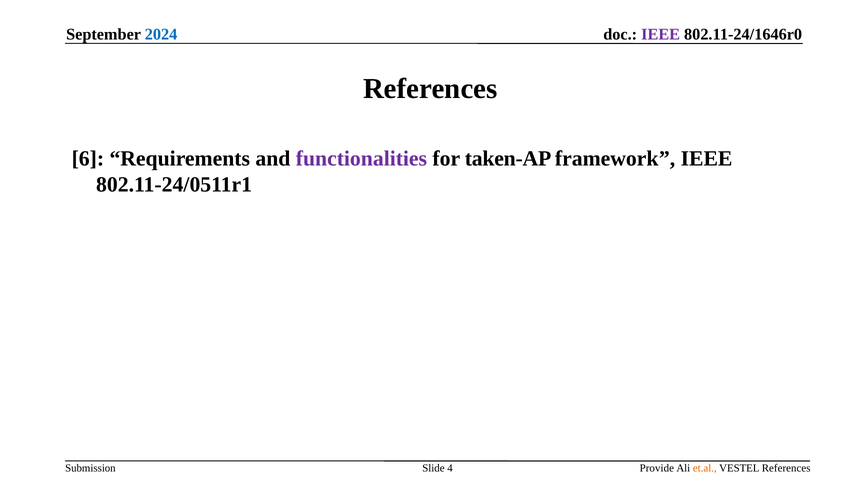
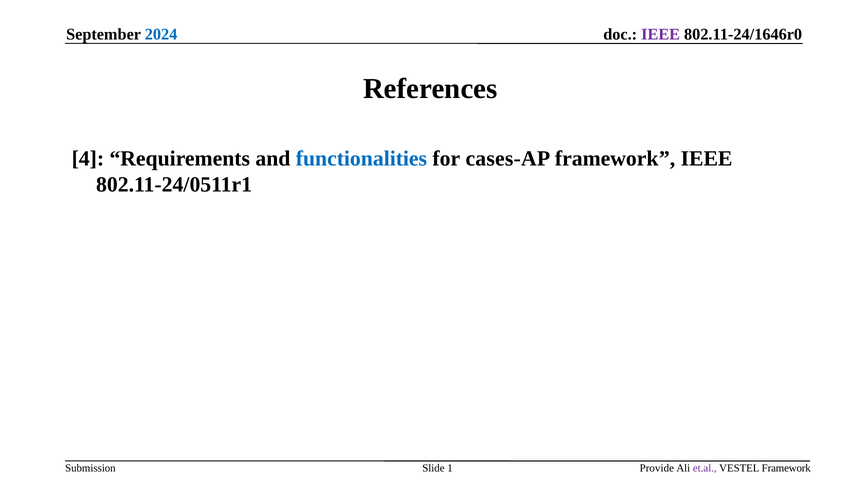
6: 6 -> 4
functionalities colour: purple -> blue
taken-AP: taken-AP -> cases-AP
4: 4 -> 1
et.al colour: orange -> purple
VESTEL References: References -> Framework
